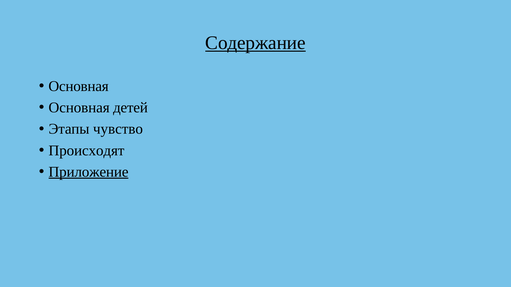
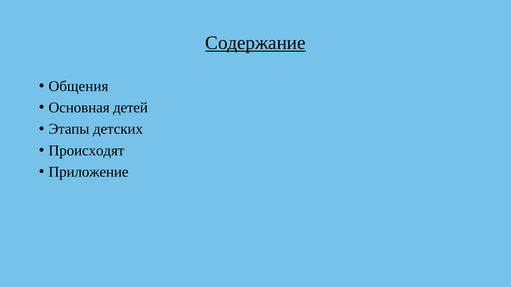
Основная at (79, 86): Основная -> Общения
чувство: чувство -> детских
Приложение underline: present -> none
